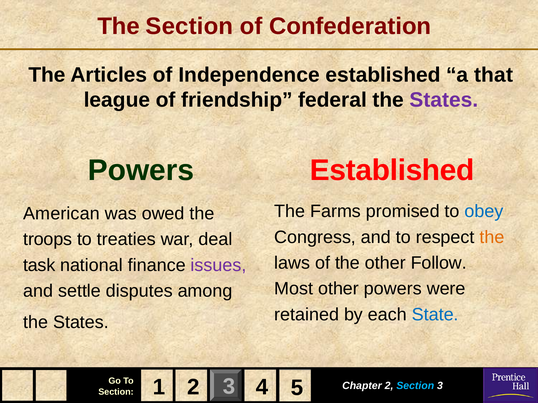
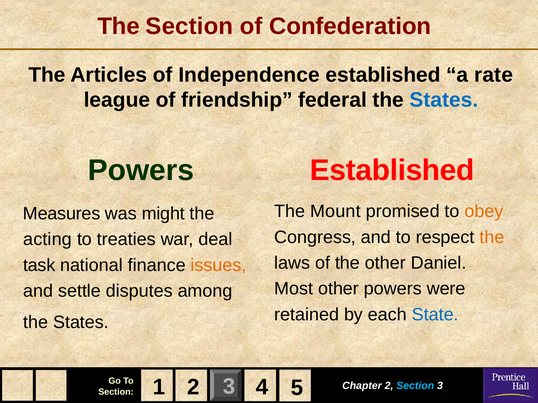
that: that -> rate
States at (444, 100) colour: purple -> blue
Farms: Farms -> Mount
obey colour: blue -> orange
American: American -> Measures
owed: owed -> might
troops: troops -> acting
Follow: Follow -> Daniel
issues colour: purple -> orange
